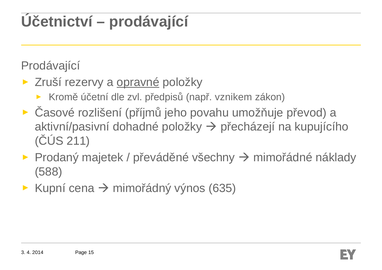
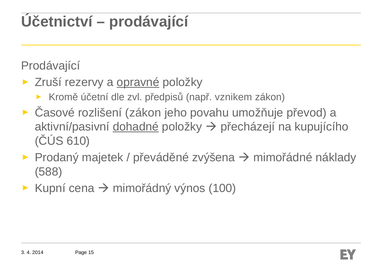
rozlišení příjmů: příjmů -> zákon
dohadné underline: none -> present
211: 211 -> 610
všechny: všechny -> zvýšena
635: 635 -> 100
